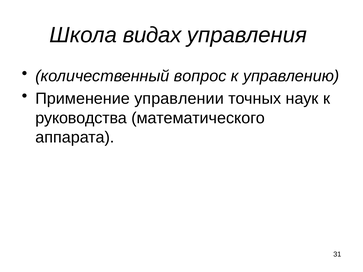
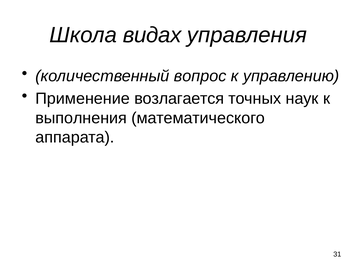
управлении: управлении -> возлагается
руководства: руководства -> выполнения
